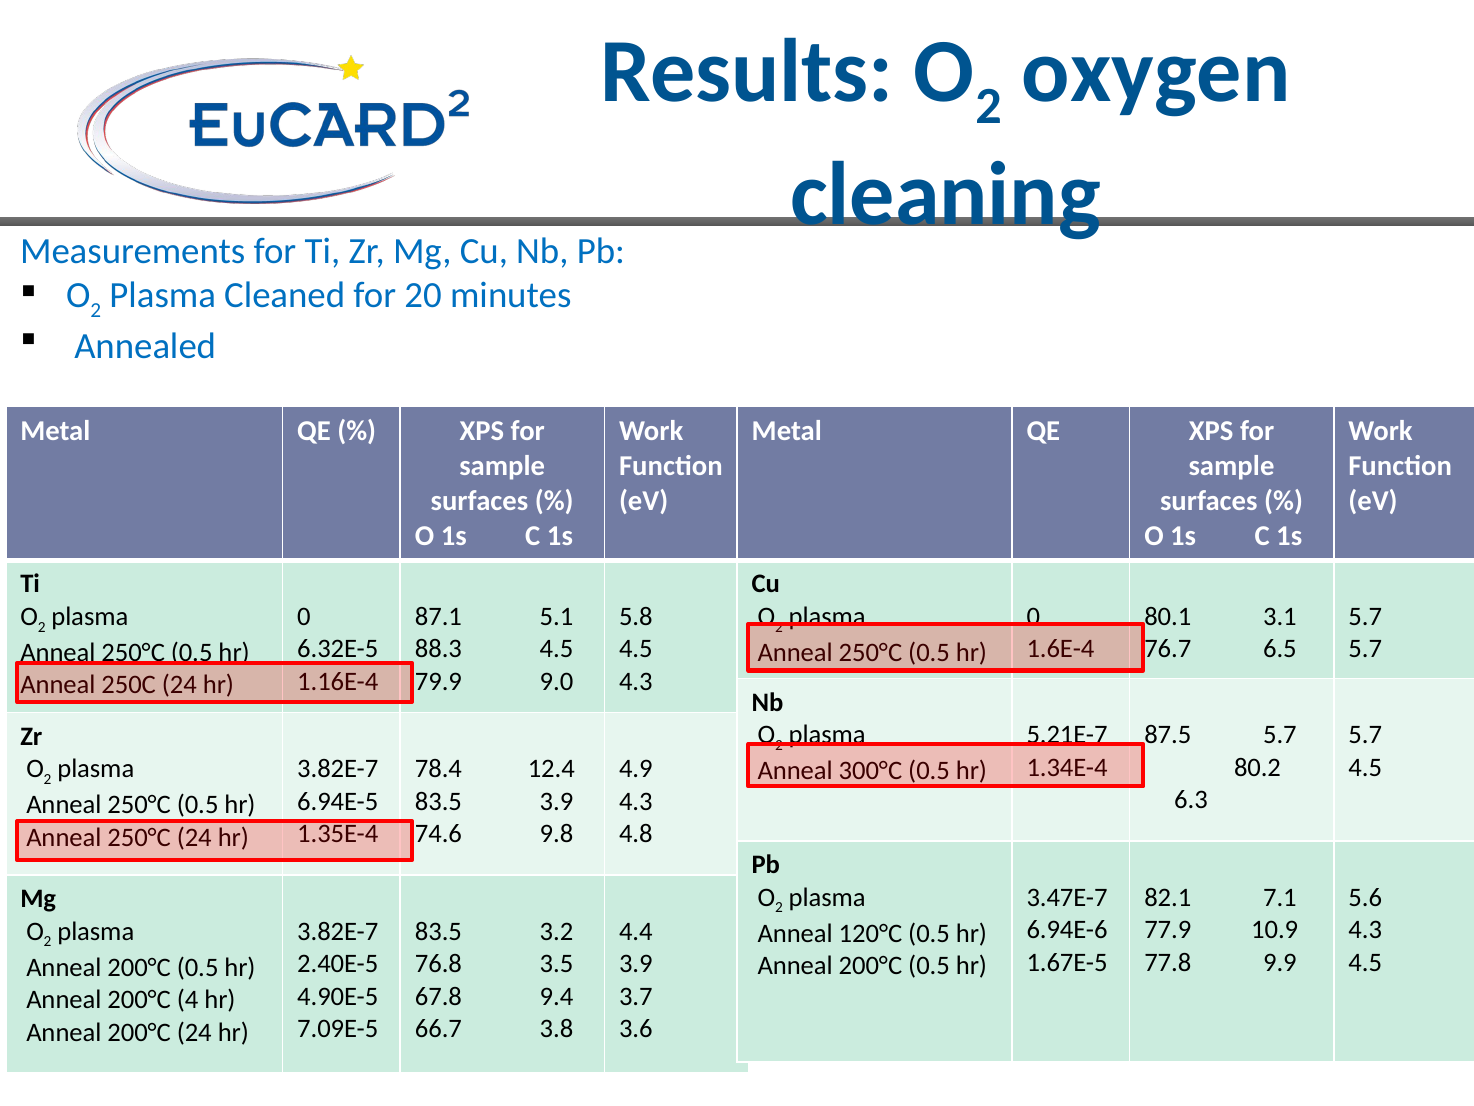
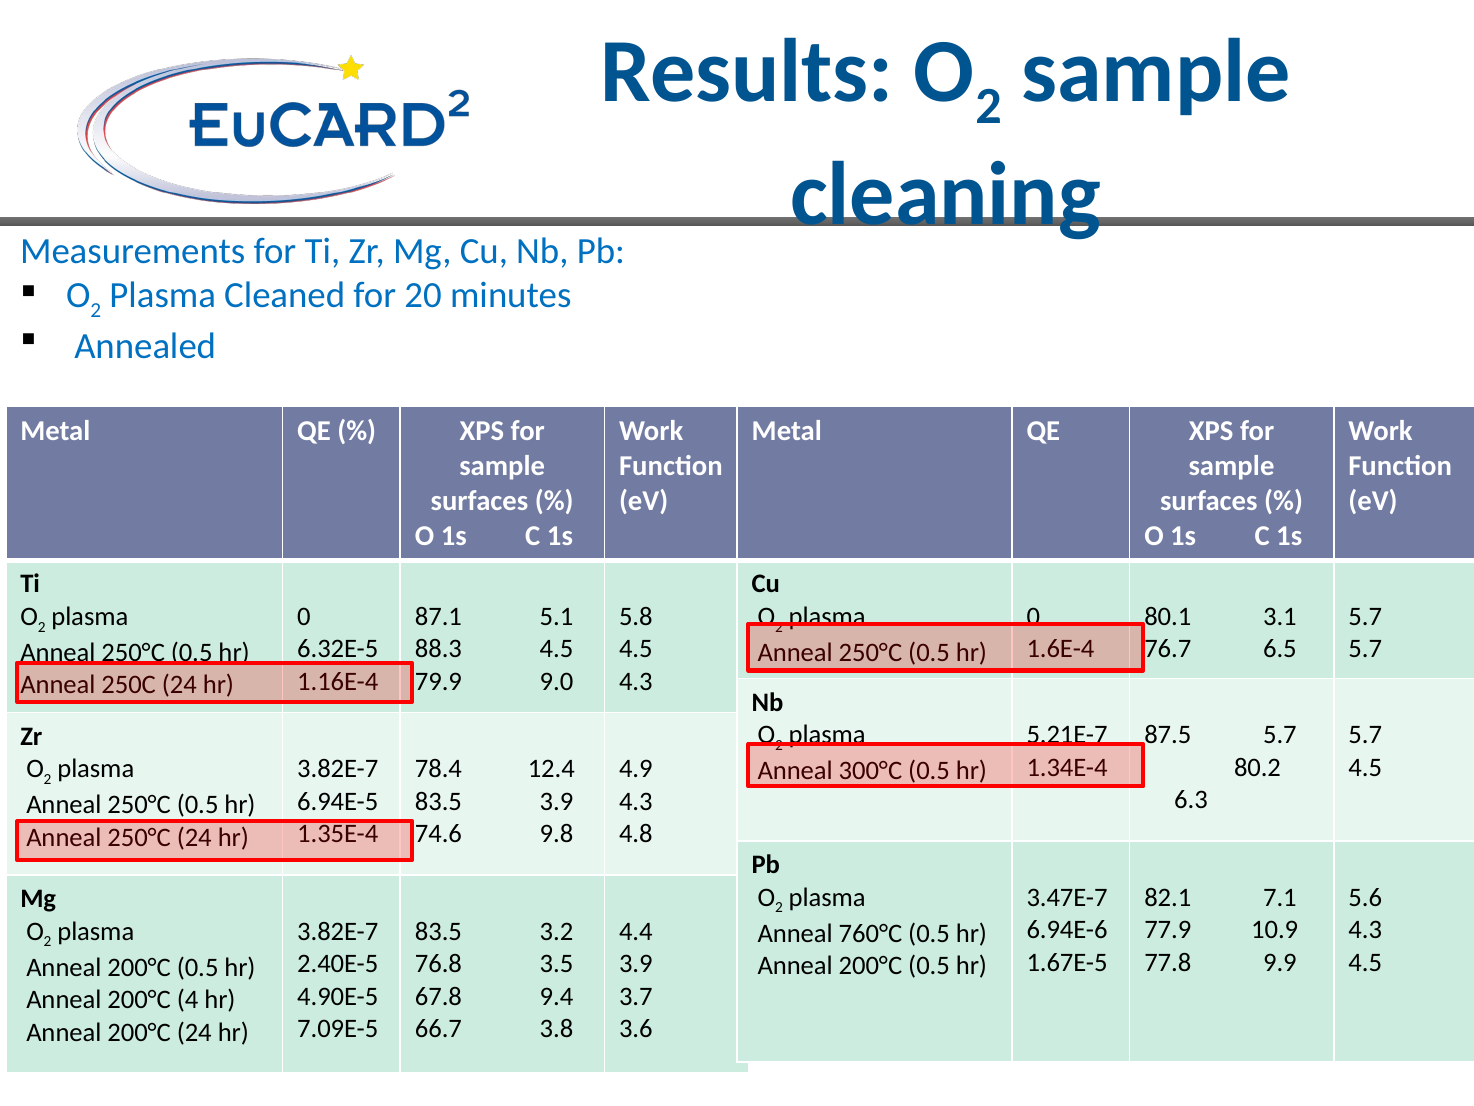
oxygen at (1156, 71): oxygen -> sample
120°C: 120°C -> 760°C
